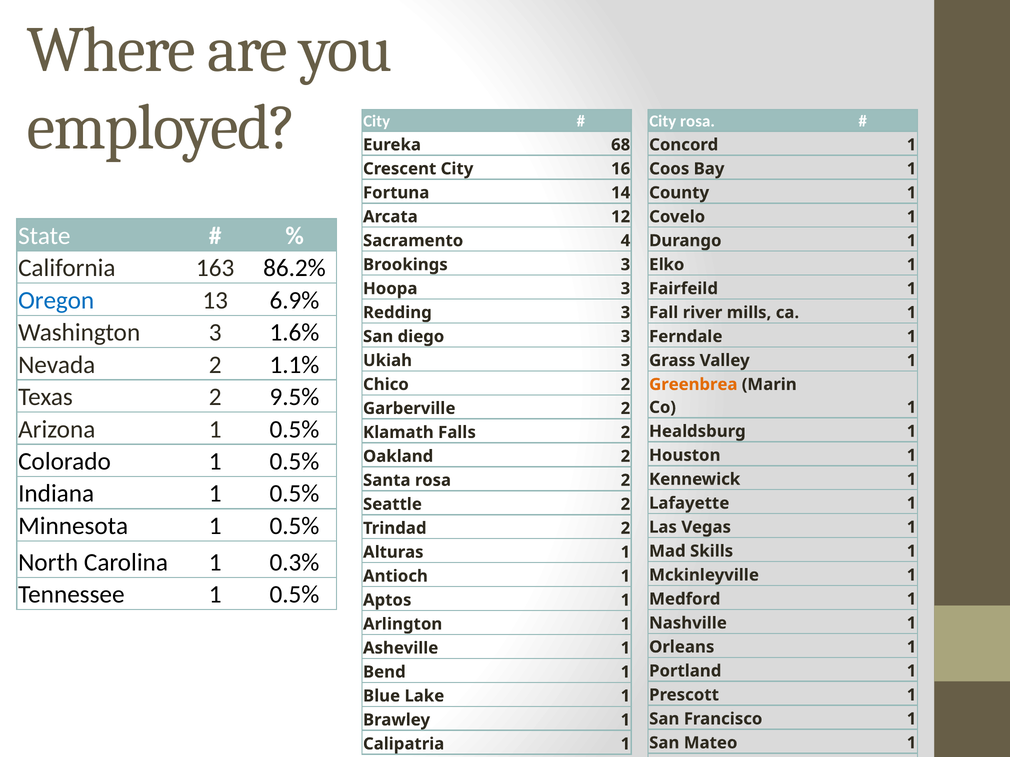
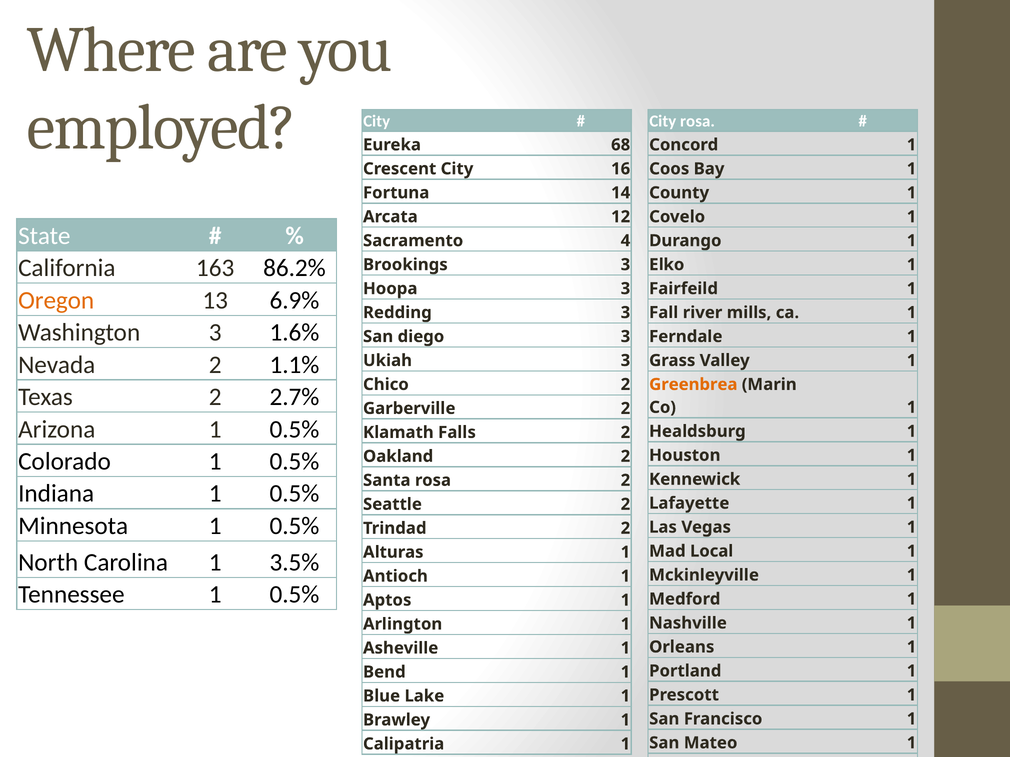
Oregon colour: blue -> orange
9.5%: 9.5% -> 2.7%
Skills: Skills -> Local
0.3%: 0.3% -> 3.5%
